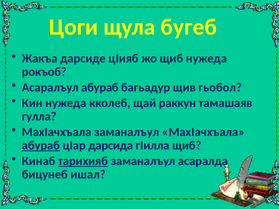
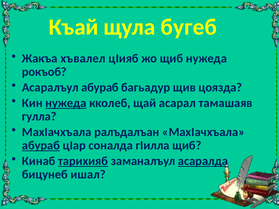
Цоги: Цоги -> Къай
дарсиде: дарсиде -> хъвалел
гьобол: гьобол -> цоязда
нужеда at (66, 103) underline: none -> present
раккун: раккун -> асарал
МахIачхъала заманалъул: заманалъул -> ралъдалъан
дарсида: дарсида -> соналда
асаралда underline: none -> present
